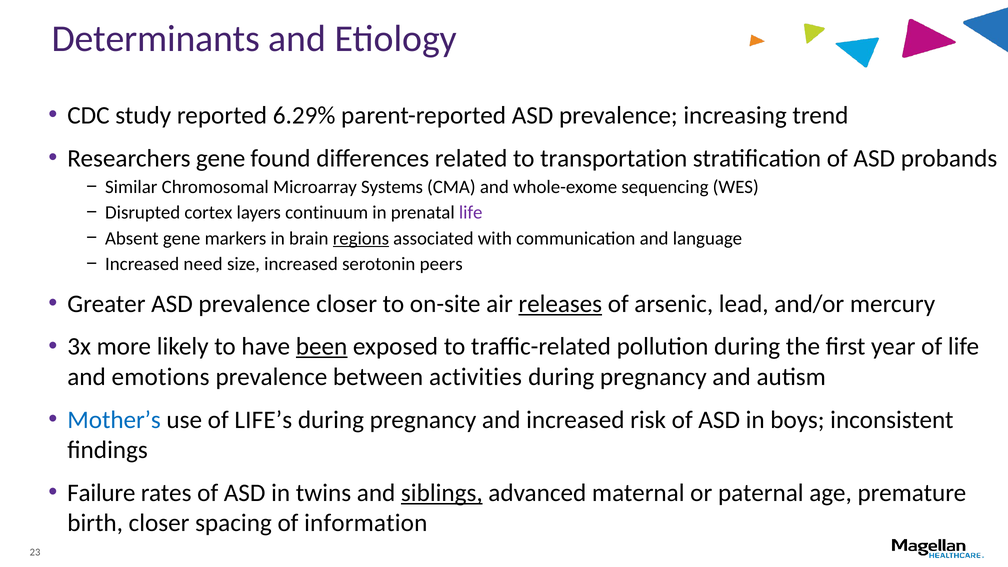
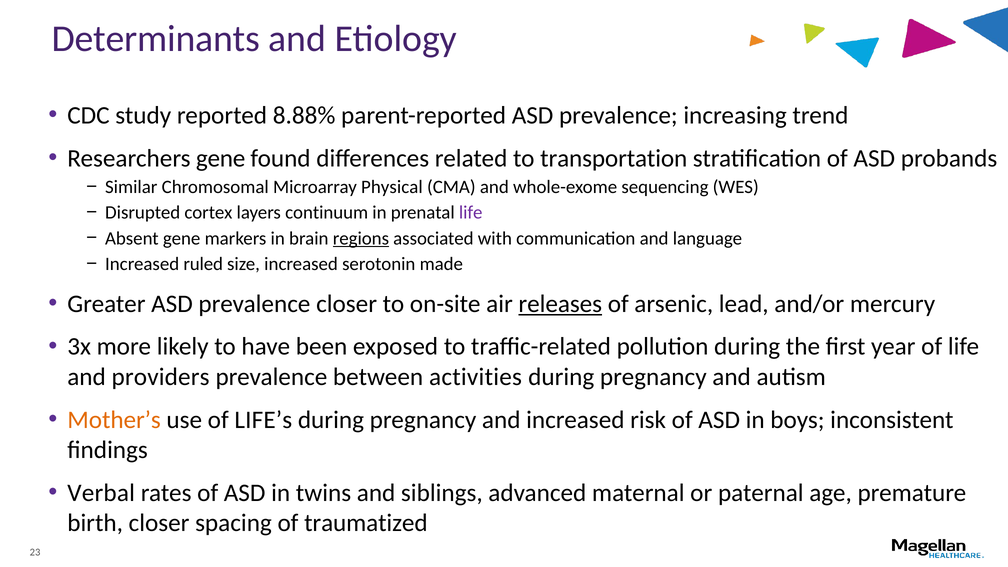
6.29%: 6.29% -> 8.88%
Systems: Systems -> Physical
need: need -> ruled
peers: peers -> made
been underline: present -> none
emotions: emotions -> providers
Mother’s colour: blue -> orange
Failure: Failure -> Verbal
siblings underline: present -> none
information: information -> traumatized
